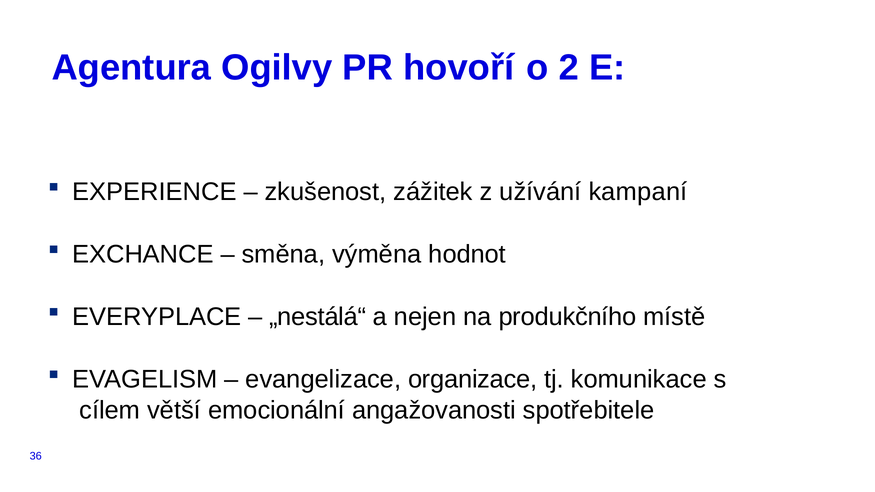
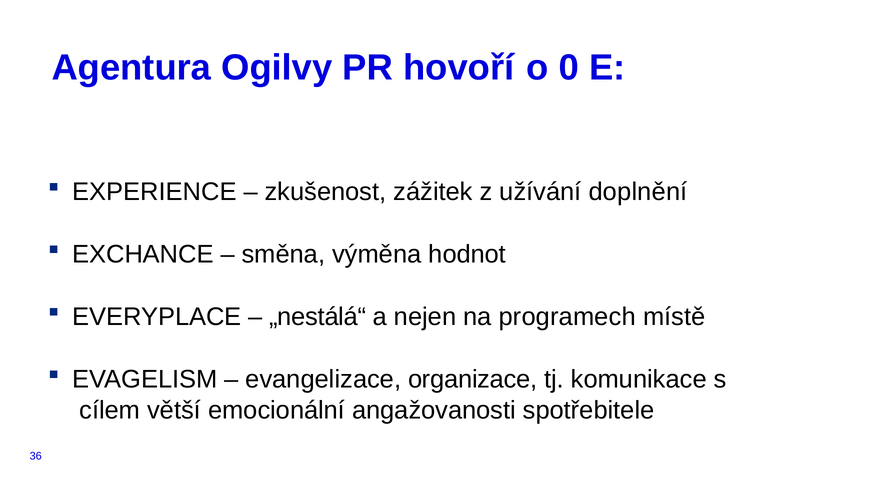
2: 2 -> 0
kampaní: kampaní -> doplnění
produkčního: produkčního -> programech
